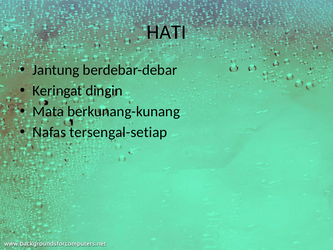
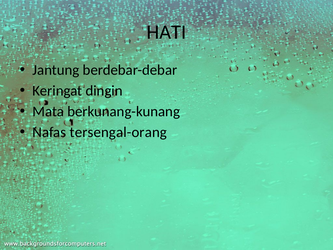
tersengal-setiap: tersengal-setiap -> tersengal-orang
